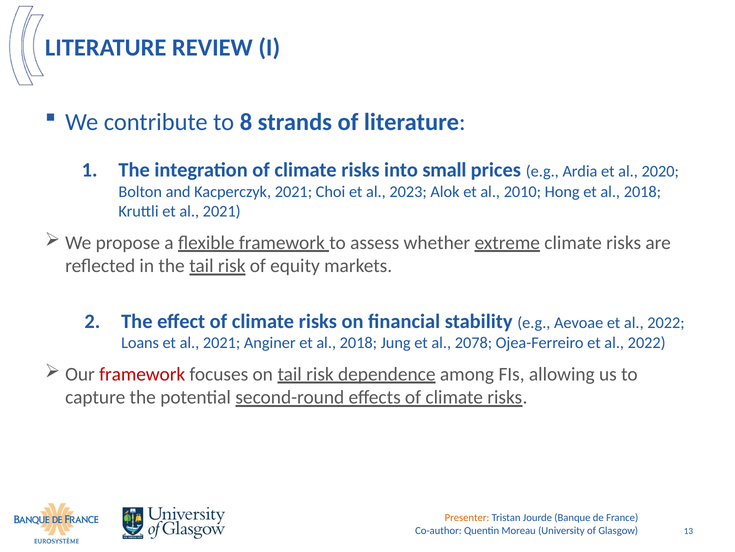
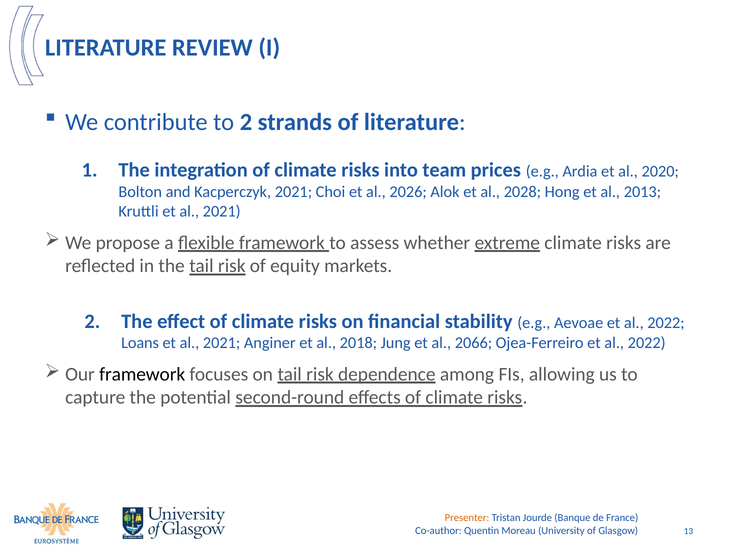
to 8: 8 -> 2
small: small -> team
2023: 2023 -> 2026
2010: 2010 -> 2028
Hong et al 2018: 2018 -> 2013
2078: 2078 -> 2066
framework at (142, 374) colour: red -> black
